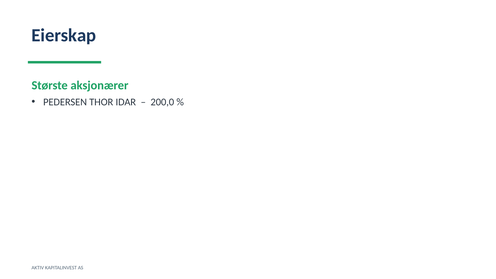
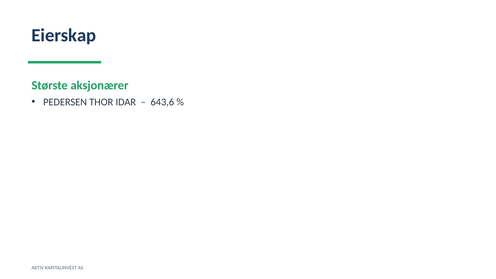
200,0: 200,0 -> 643,6
